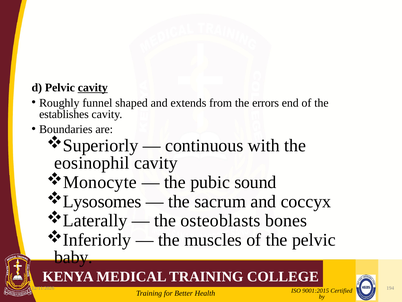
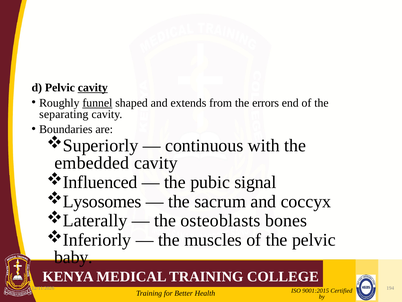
funnel underline: none -> present
establishes: establishes -> separating
eosinophil: eosinophil -> embedded
Monocyte: Monocyte -> Influenced
sound: sound -> signal
